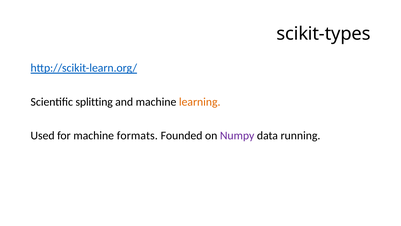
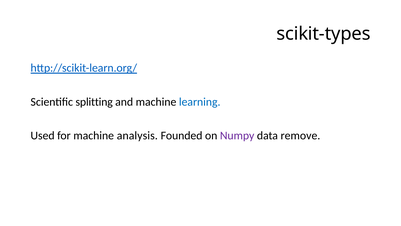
learning colour: orange -> blue
formats: formats -> analysis
running: running -> remove
